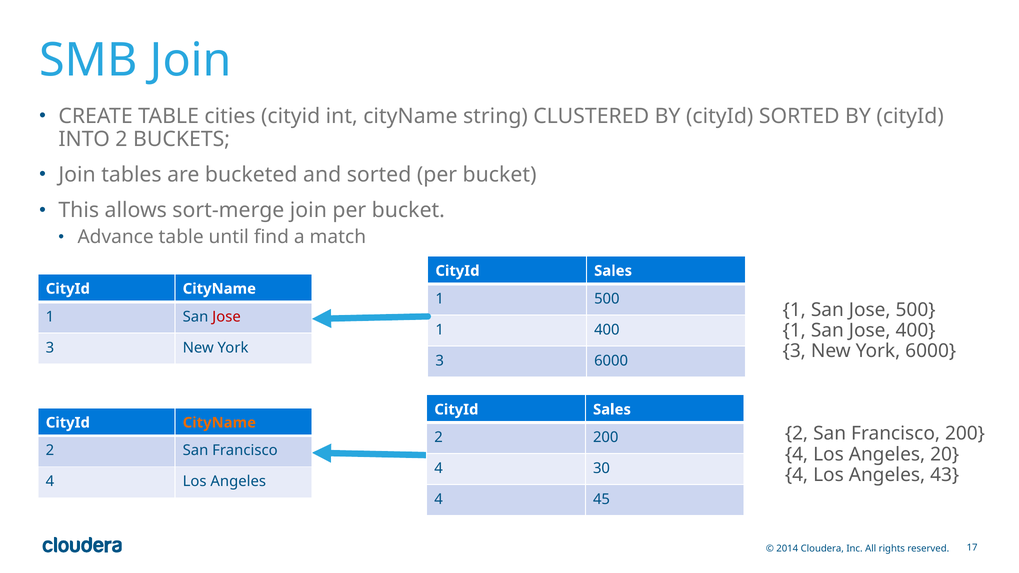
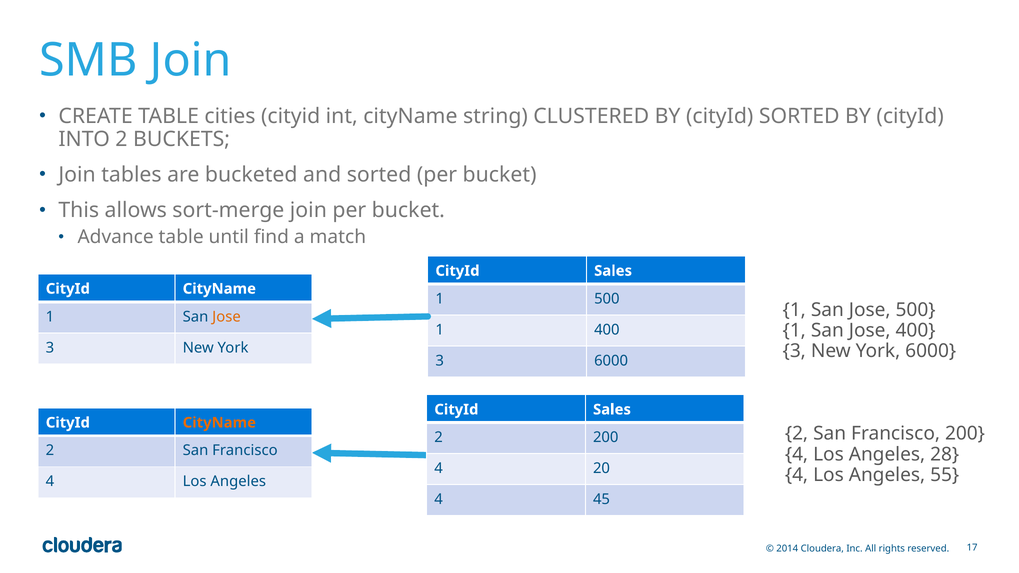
Jose at (227, 317) colour: red -> orange
20: 20 -> 28
30: 30 -> 20
43: 43 -> 55
